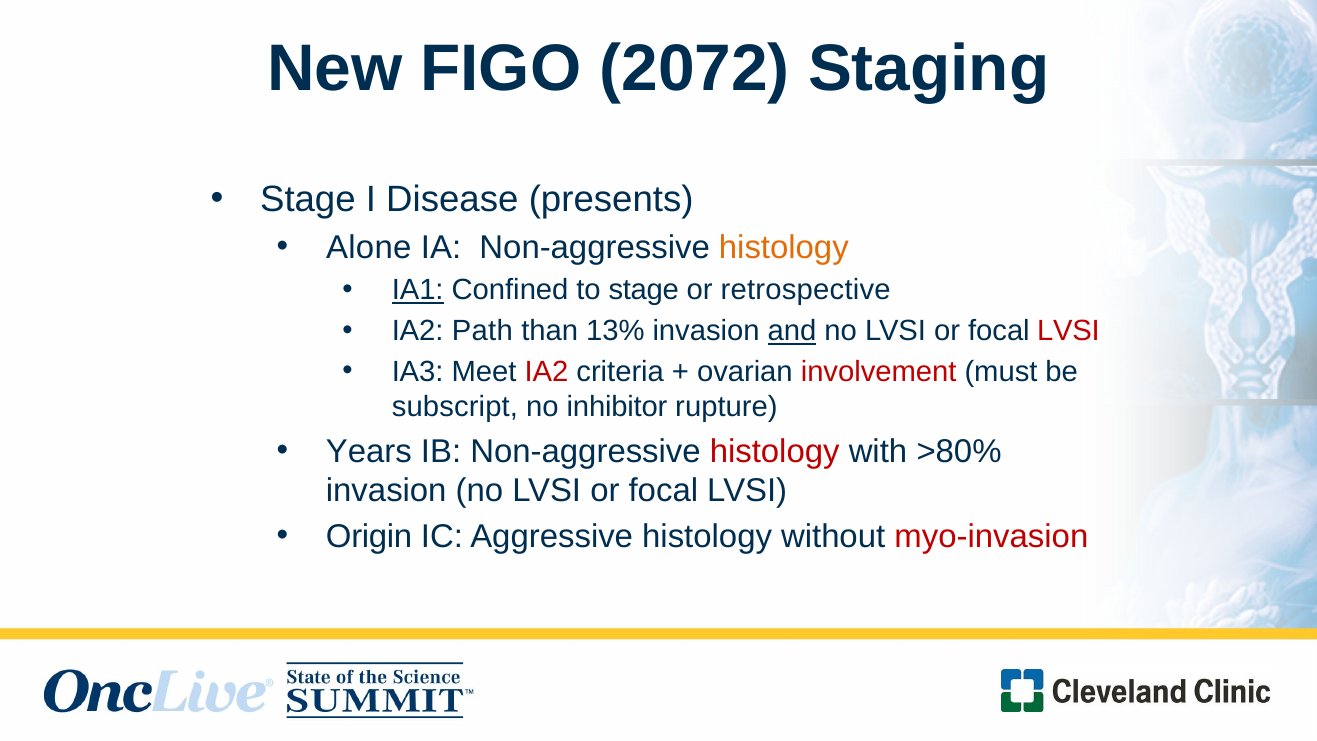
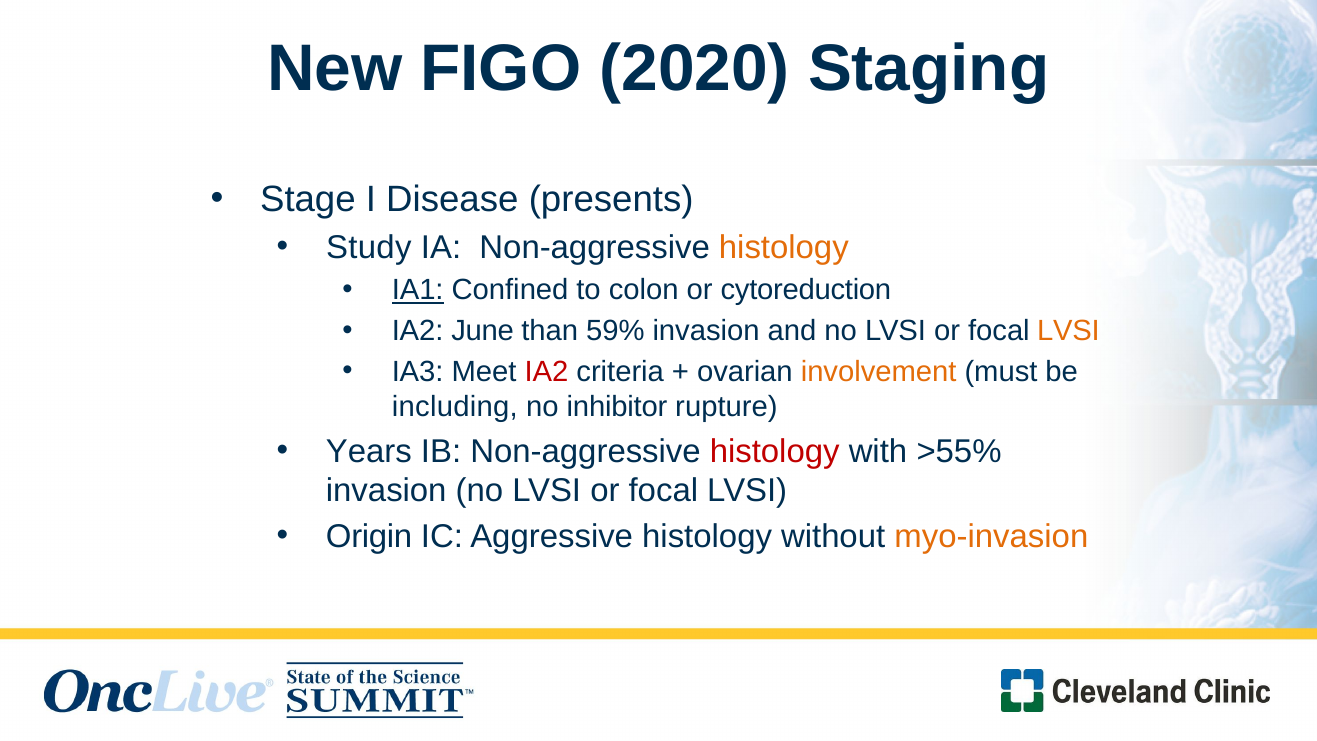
2072: 2072 -> 2020
Alone: Alone -> Study
to stage: stage -> colon
retrospective: retrospective -> cytoreduction
Path: Path -> June
13%: 13% -> 59%
and underline: present -> none
LVSI at (1068, 331) colour: red -> orange
involvement colour: red -> orange
subscript: subscript -> including
>80%: >80% -> >55%
myo-invasion colour: red -> orange
